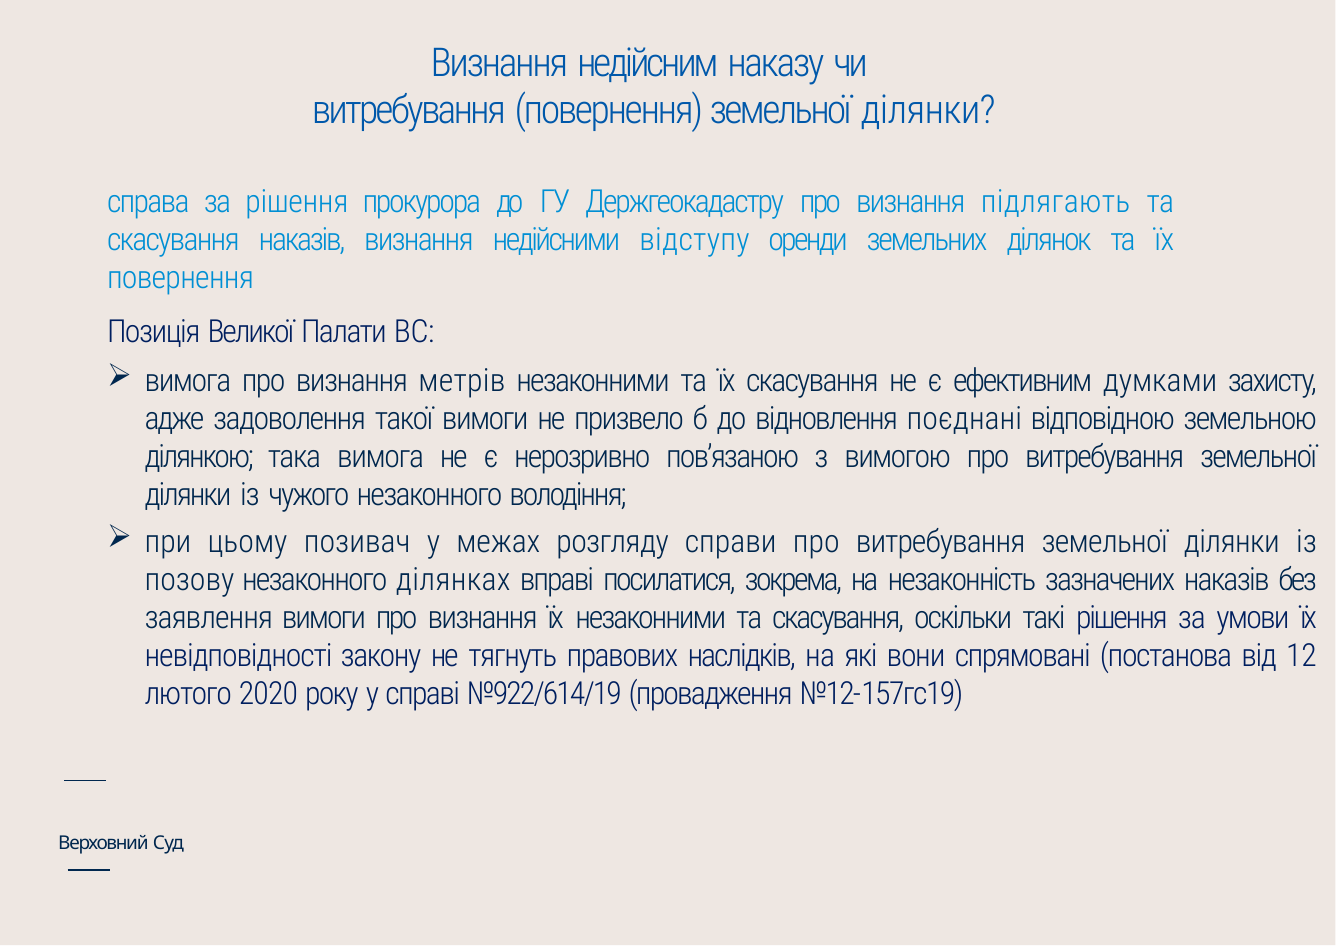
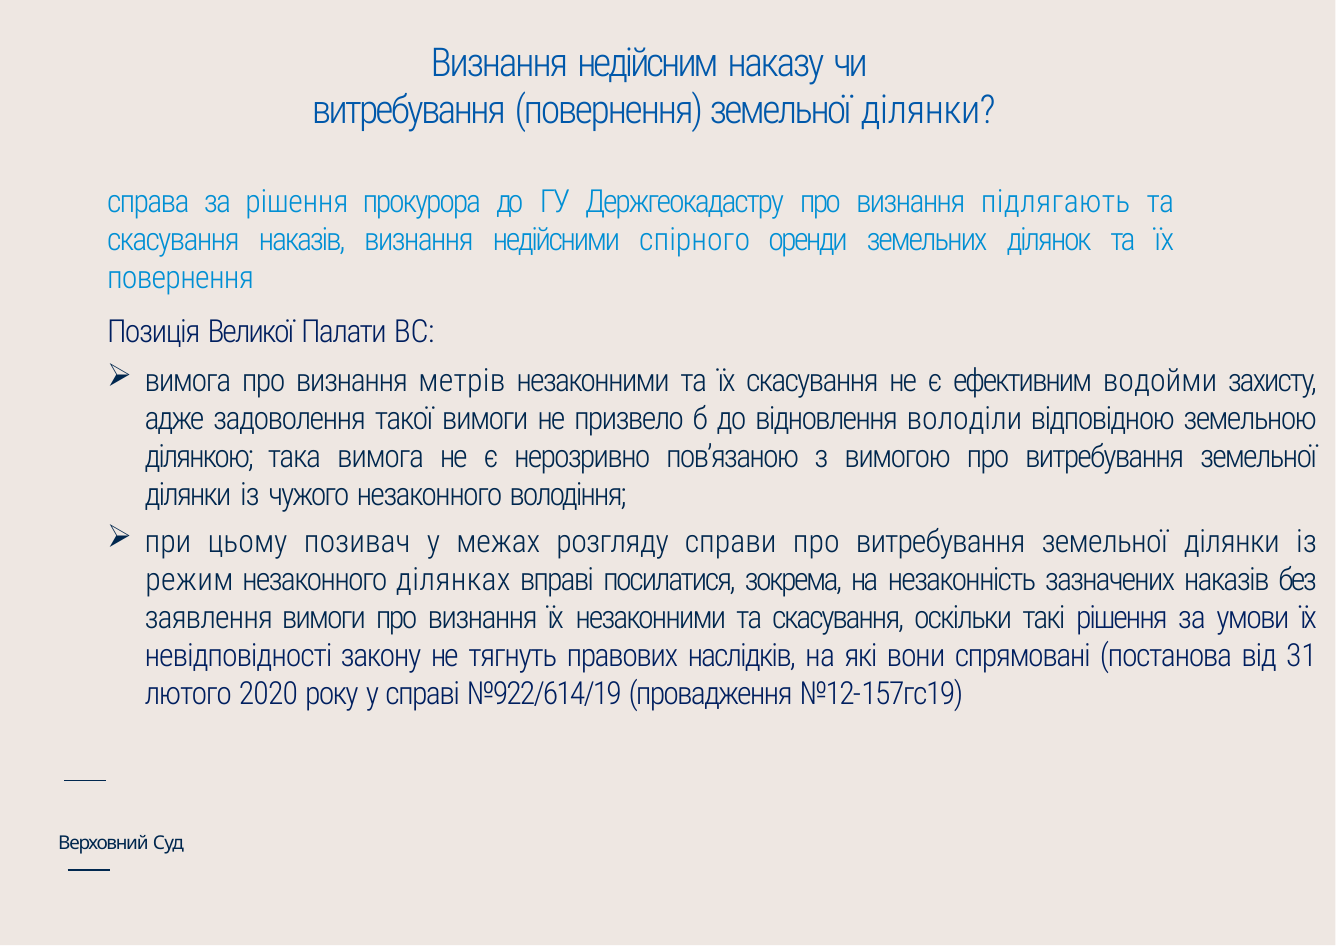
відступу: відступу -> спірного
думками: думками -> водойми
поєднані: поєднані -> володіли
позову: позову -> режим
12: 12 -> 31
